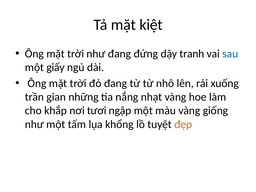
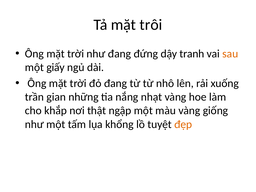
kiệt: kiệt -> trôi
sau colour: blue -> orange
tươi: tươi -> thật
